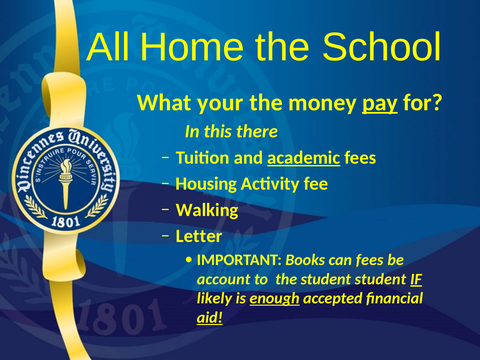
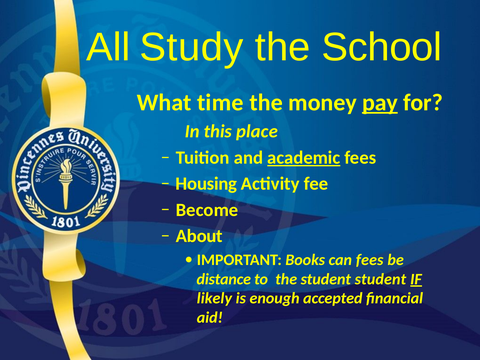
Home: Home -> Study
your: your -> time
there: there -> place
Walking: Walking -> Become
Letter: Letter -> About
account: account -> distance
enough underline: present -> none
aid underline: present -> none
